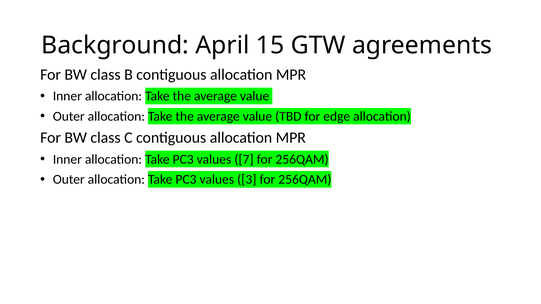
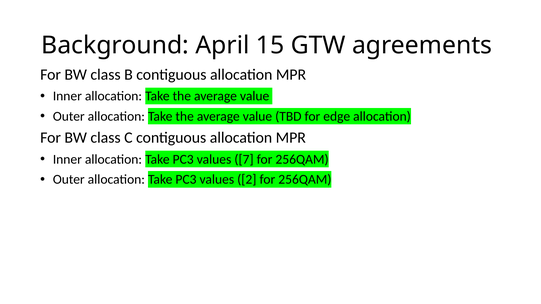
3: 3 -> 2
